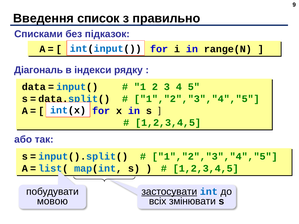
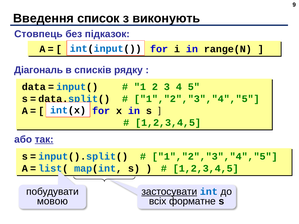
правильно: правильно -> виконують
Списками: Списками -> Стовпець
індекси: індекси -> списків
так underline: none -> present
змінювати: змінювати -> форматне
